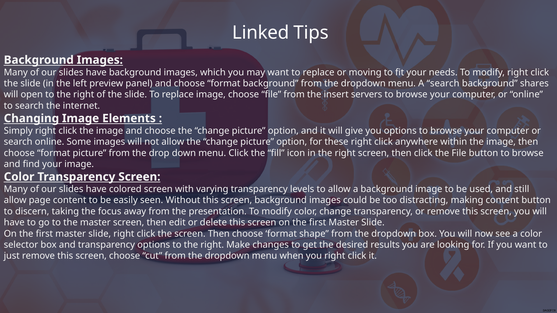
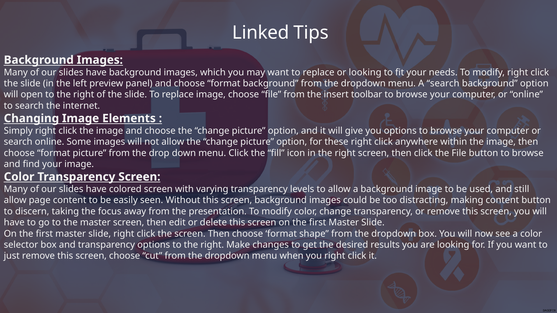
or moving: moving -> looking
background shares: shares -> option
servers: servers -> toolbar
